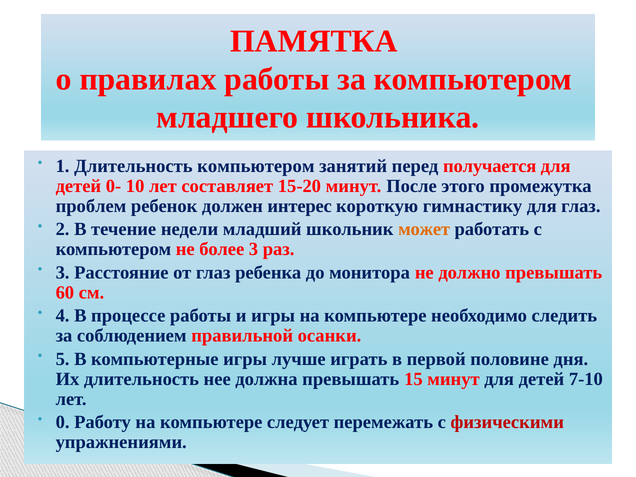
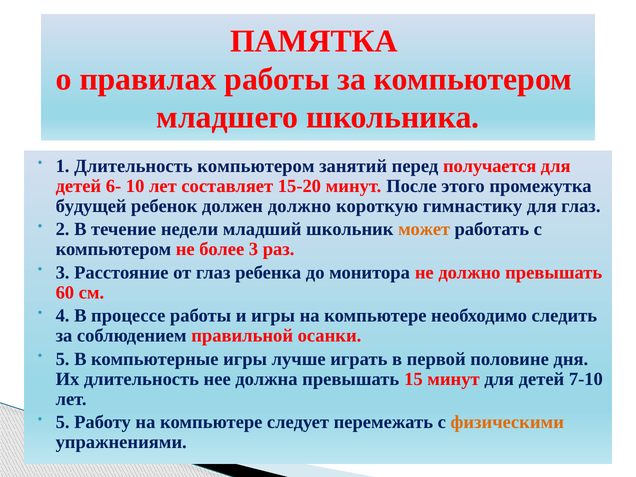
0-: 0- -> 6-
проблем: проблем -> будущей
должен интерес: интерес -> должно
0 at (63, 422): 0 -> 5
физическими colour: red -> orange
